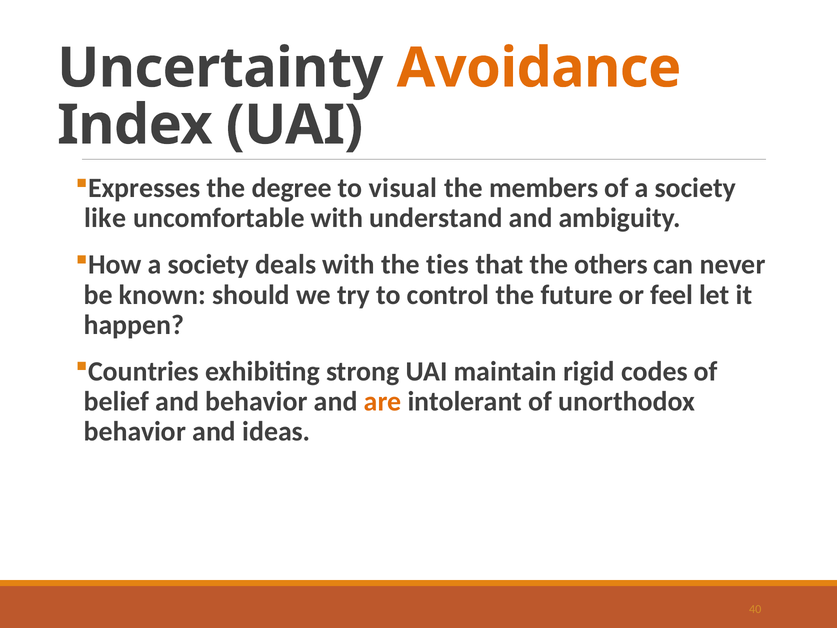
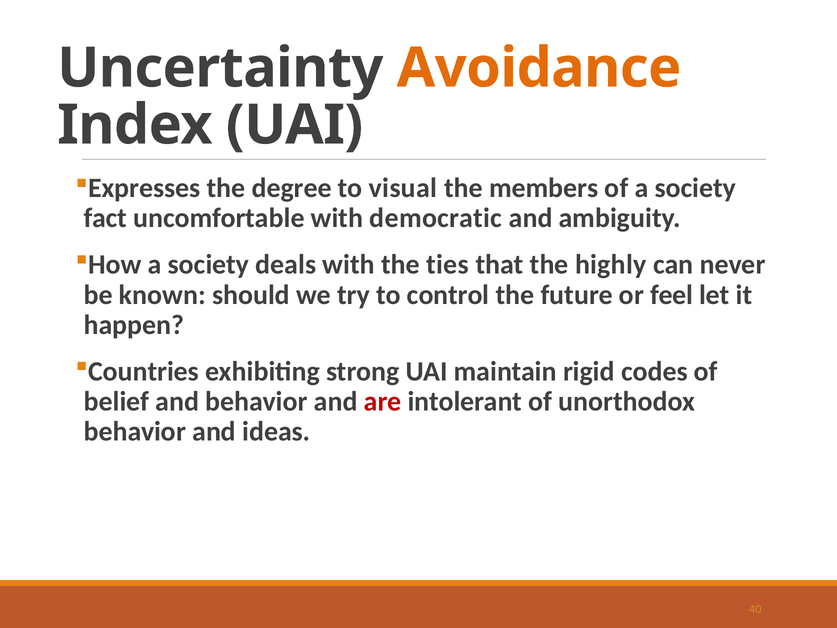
like: like -> fact
understand: understand -> democratic
others: others -> highly
are colour: orange -> red
